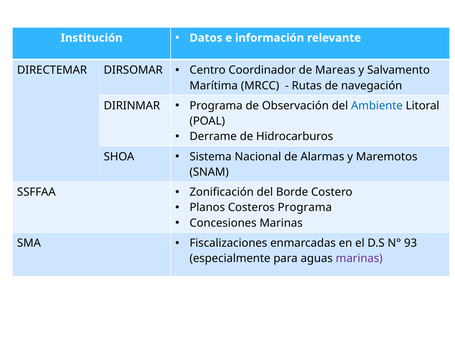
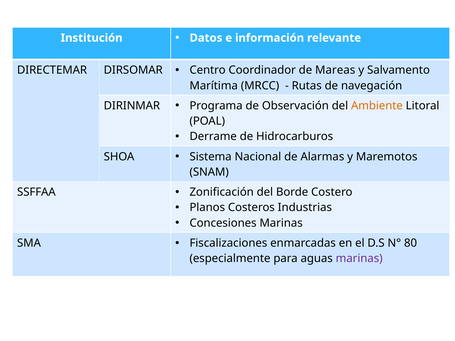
Ambiente colour: blue -> orange
Costeros Programa: Programa -> Industrias
93: 93 -> 80
